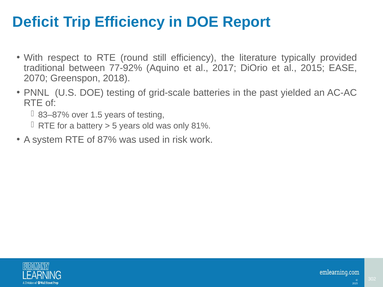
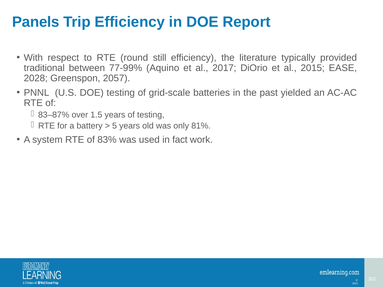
Deficit: Deficit -> Panels
77-92%: 77-92% -> 77-99%
2070: 2070 -> 2028
2018: 2018 -> 2057
87%: 87% -> 83%
risk: risk -> fact
